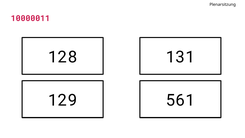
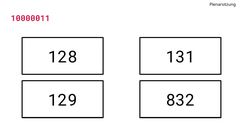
561: 561 -> 832
